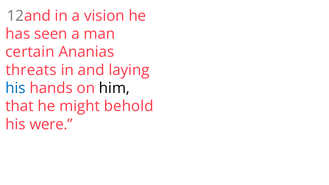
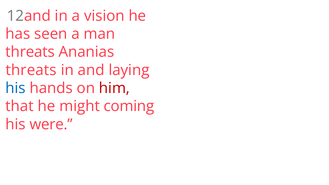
certain at (30, 52): certain -> threats
him colour: black -> red
behold: behold -> coming
